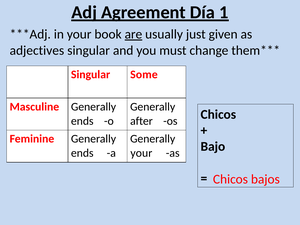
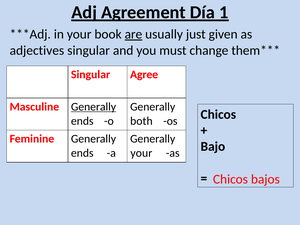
Some: Some -> Agree
Generally at (94, 107) underline: none -> present
after: after -> both
